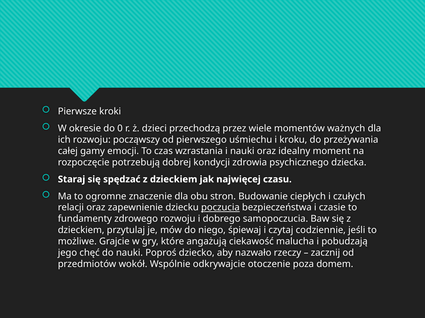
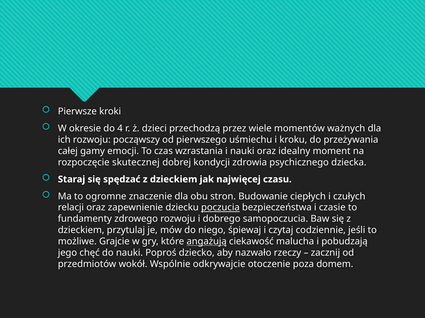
0: 0 -> 4
potrzebują: potrzebują -> skutecznej
angażują underline: none -> present
